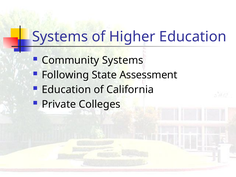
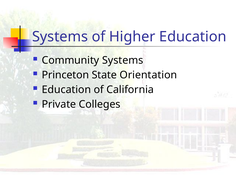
Following: Following -> Princeton
Assessment: Assessment -> Orientation
